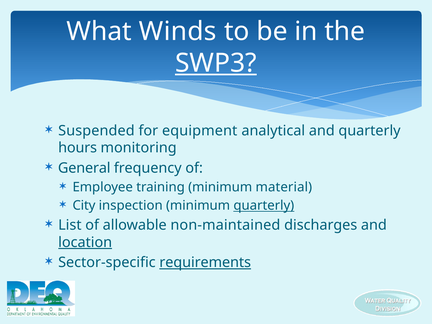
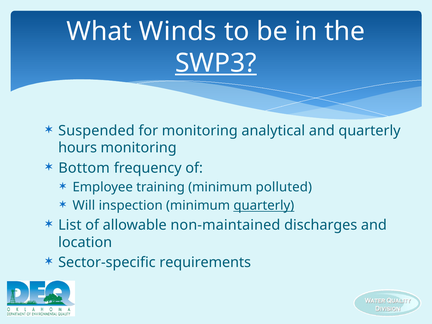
for equipment: equipment -> monitoring
General: General -> Bottom
material: material -> polluted
City: City -> Will
location underline: present -> none
requirements underline: present -> none
